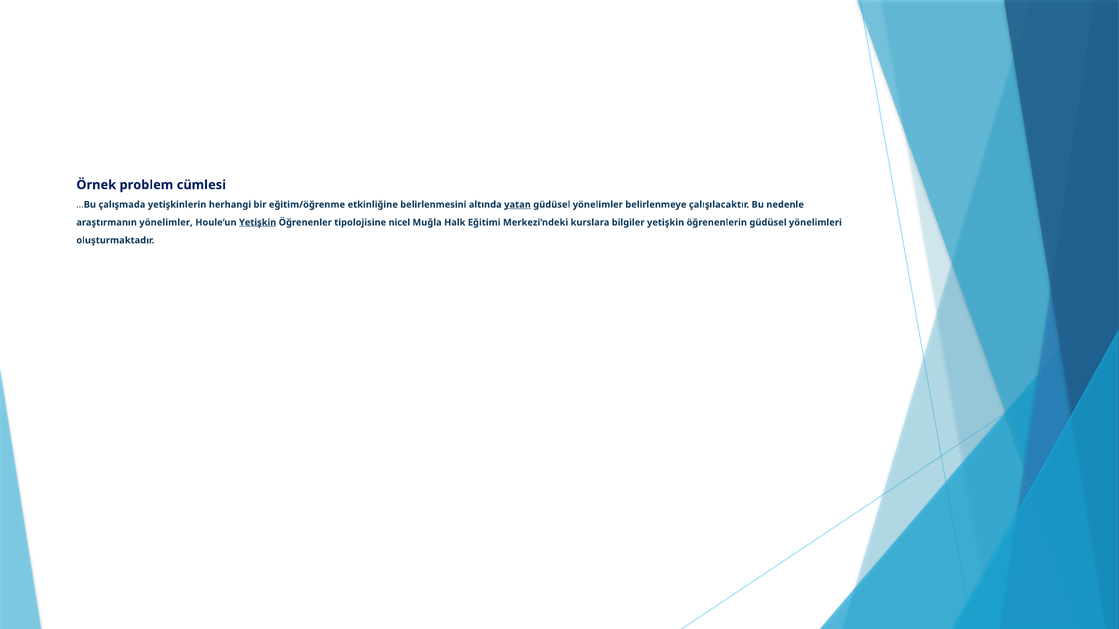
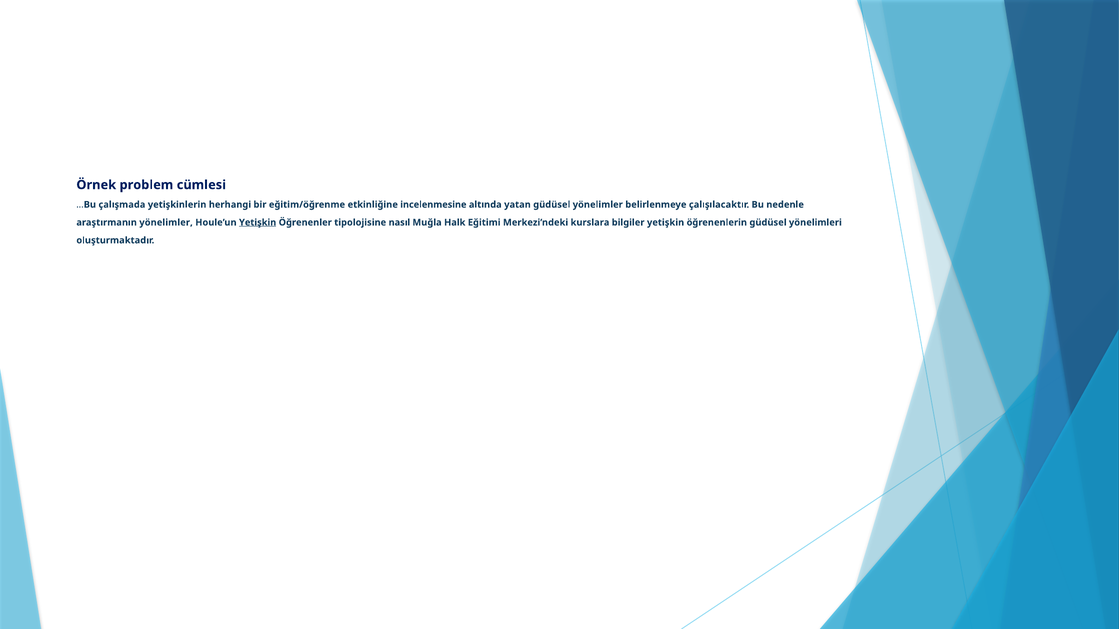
belirlenmesini: belirlenmesini -> incelenmesine
yatan underline: present -> none
nicel: nicel -> nasıl
